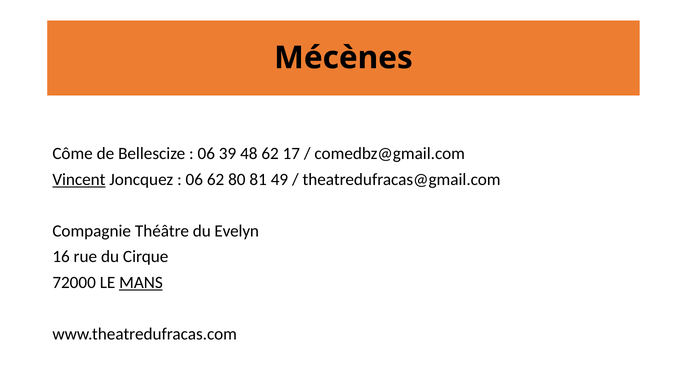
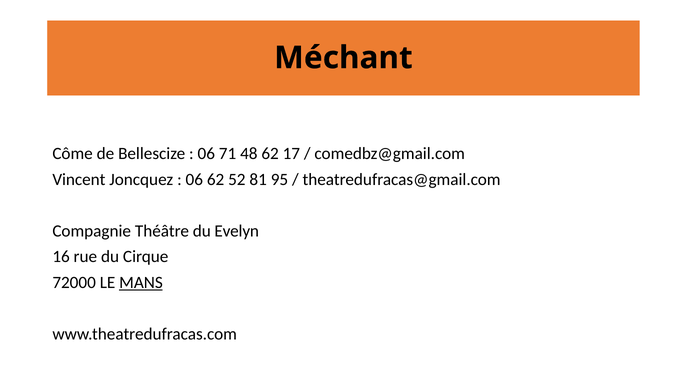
Mécènes: Mécènes -> Méchant
39: 39 -> 71
Vincent underline: present -> none
80: 80 -> 52
49: 49 -> 95
